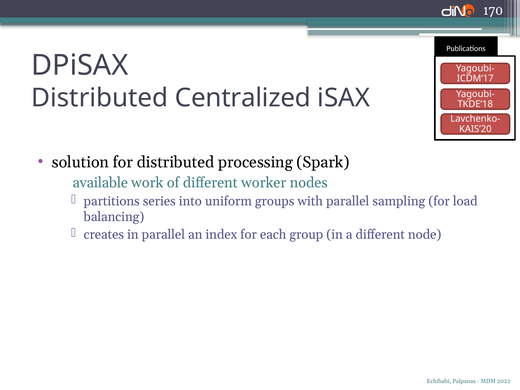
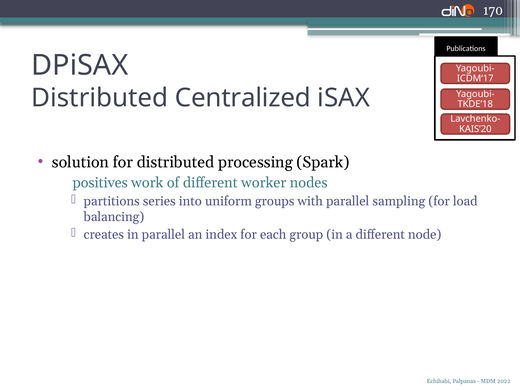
available: available -> positives
